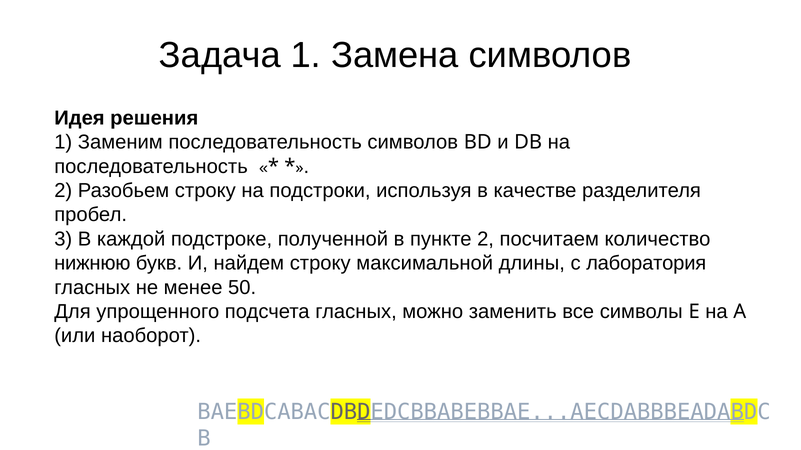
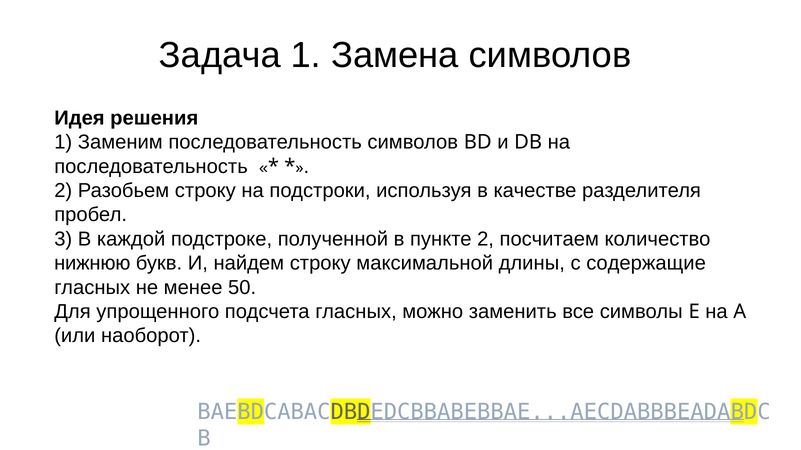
лаборатория: лаборатория -> содержащие
